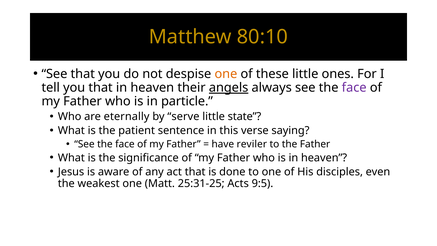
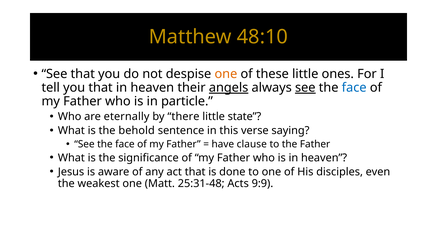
80:10: 80:10 -> 48:10
see at (305, 88) underline: none -> present
face at (354, 88) colour: purple -> blue
serve: serve -> there
patient: patient -> behold
reviler: reviler -> clause
25:31-25: 25:31-25 -> 25:31-48
9:5: 9:5 -> 9:9
